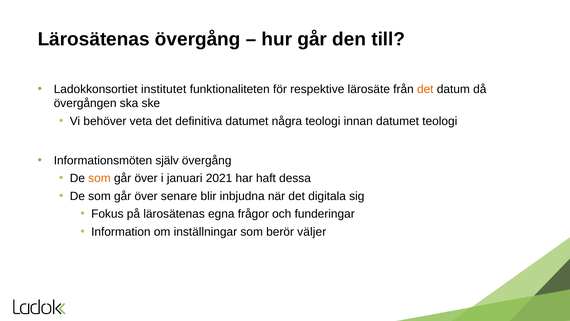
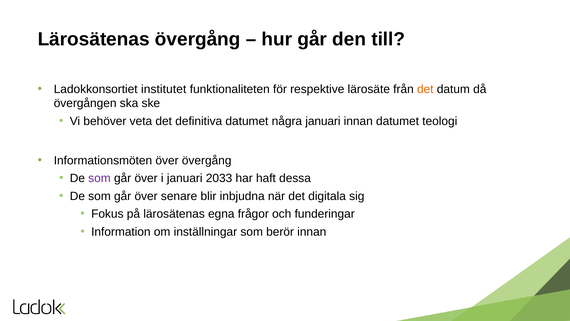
några teologi: teologi -> januari
Informationsmöten själv: själv -> över
som at (99, 178) colour: orange -> purple
2021: 2021 -> 2033
berör väljer: väljer -> innan
